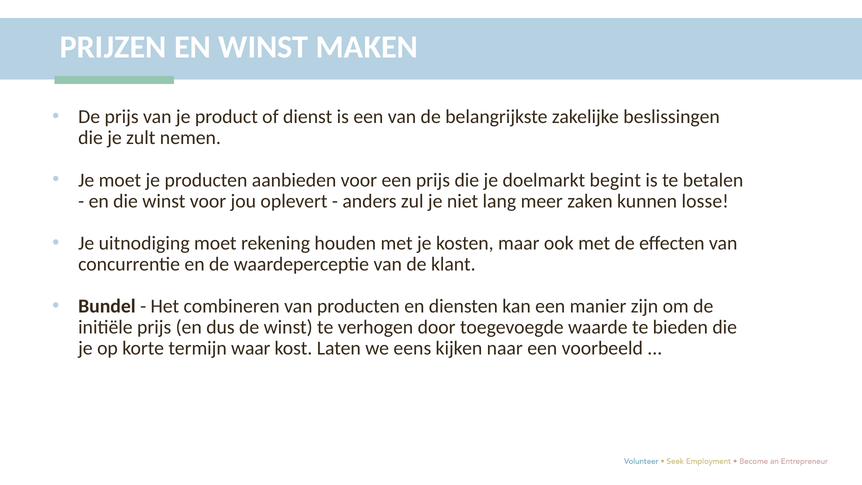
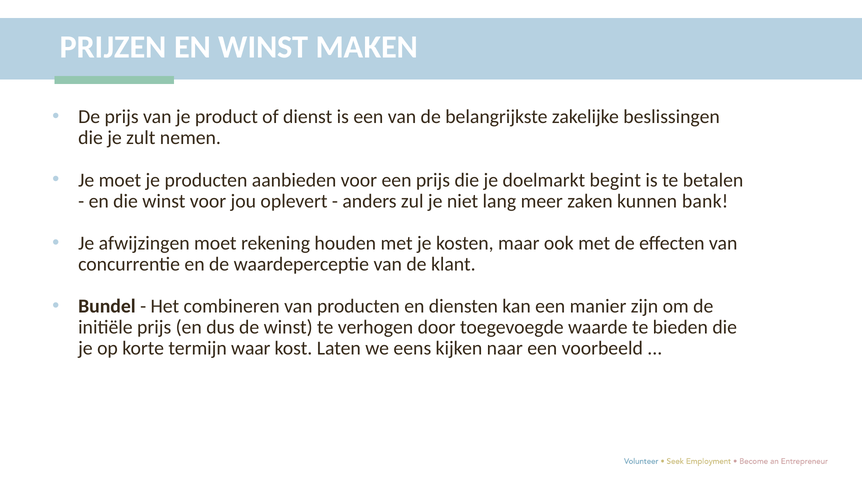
losse: losse -> bank
uitnodiging: uitnodiging -> afwijzingen
